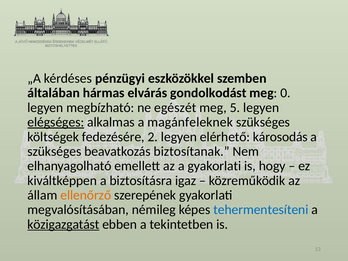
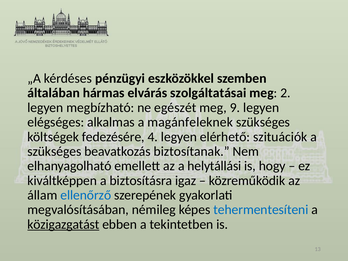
gondolkodást: gondolkodást -> szolgáltatásai
0: 0 -> 2
5: 5 -> 9
elégséges underline: present -> none
2: 2 -> 4
károsodás: károsodás -> szituációk
a gyakorlati: gyakorlati -> helytállási
ellenőrző colour: orange -> blue
